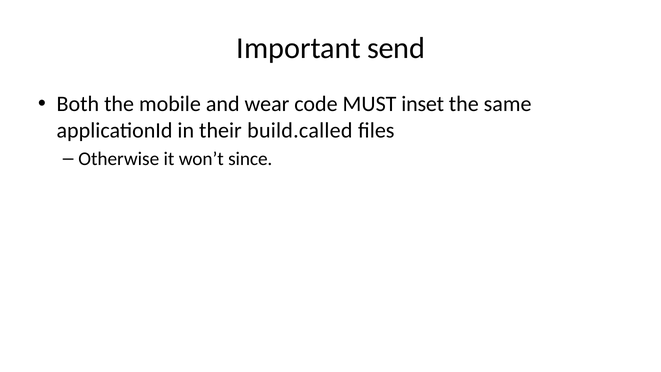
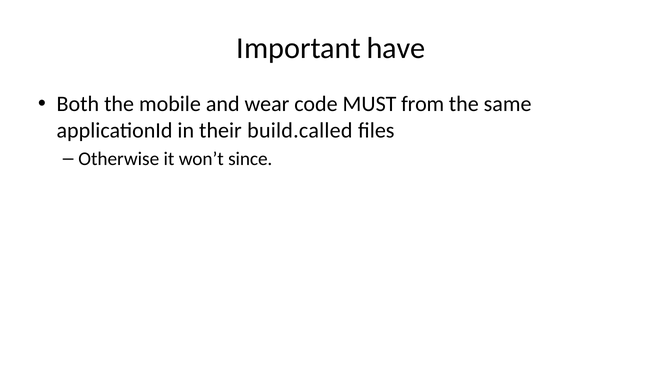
send: send -> have
inset: inset -> from
